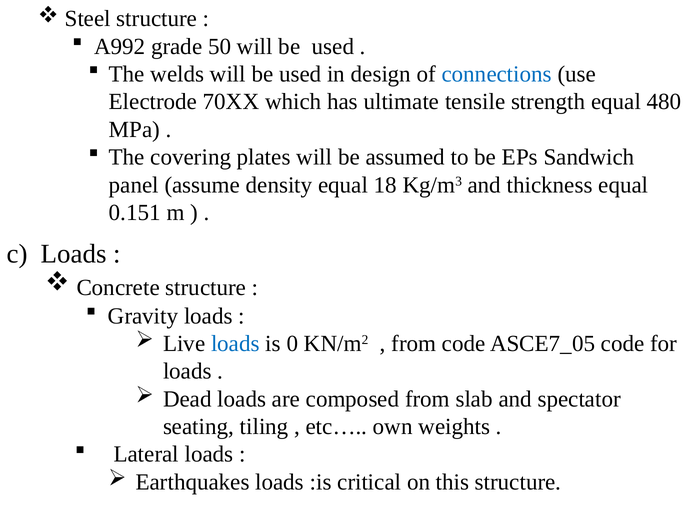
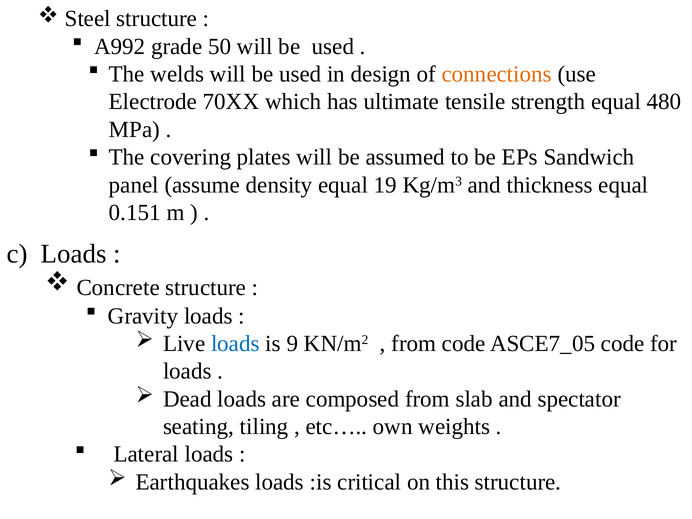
connections colour: blue -> orange
18: 18 -> 19
0: 0 -> 9
